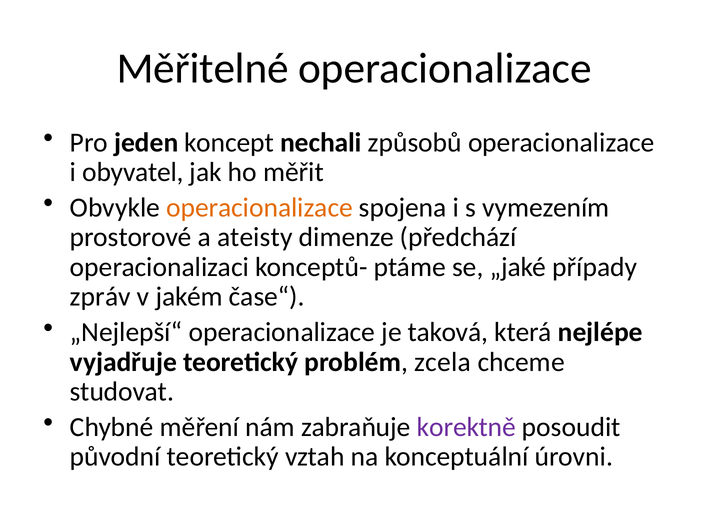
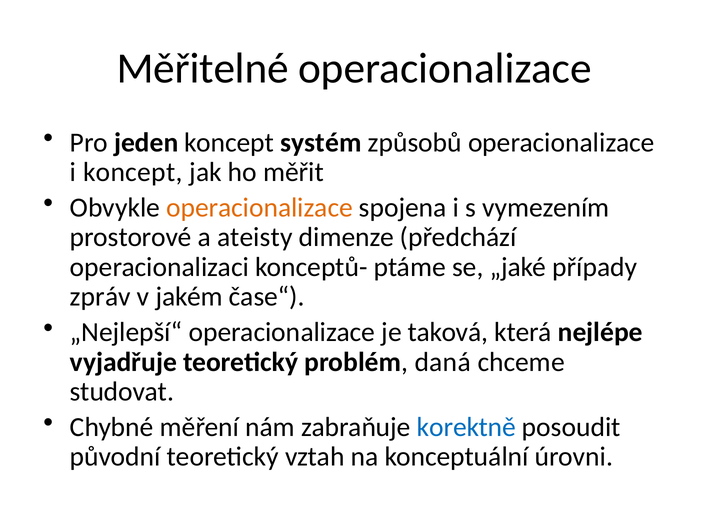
nechali: nechali -> systém
i obyvatel: obyvatel -> koncept
zcela: zcela -> daná
korektně colour: purple -> blue
